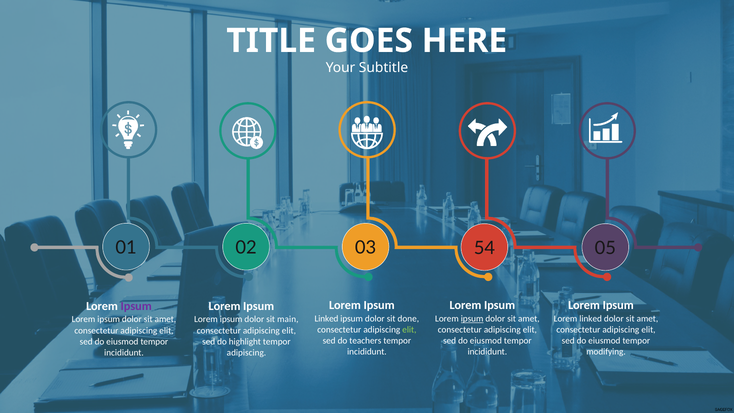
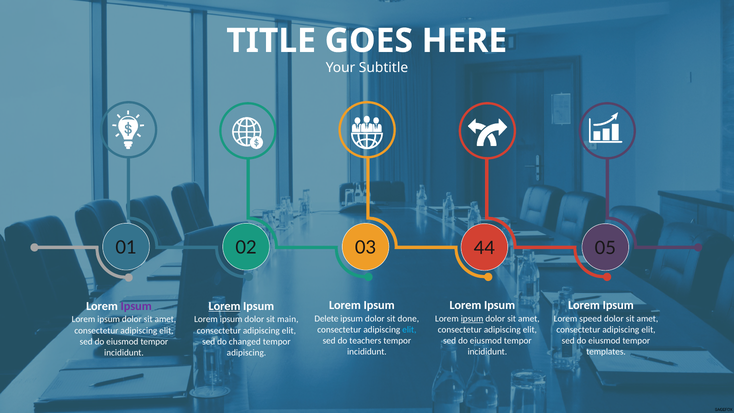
54: 54 -> 44
Lorem at (225, 306) underline: none -> present
Linked at (326, 319): Linked -> Delete
Lorem linked: linked -> speed
elit at (409, 330) colour: light green -> light blue
highlight: highlight -> changed
modifying: modifying -> templates
